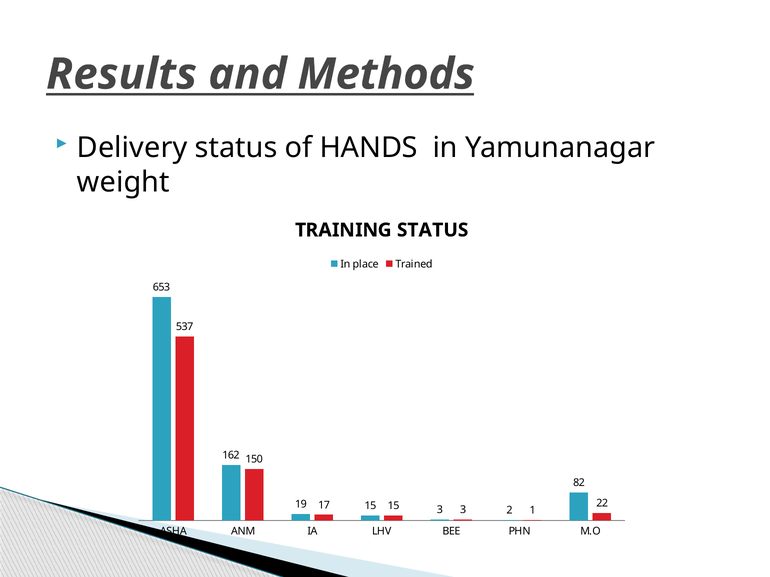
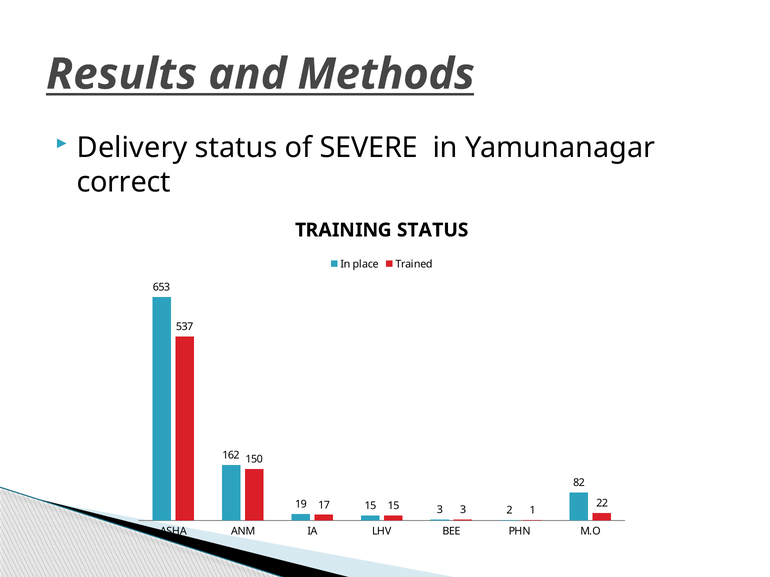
HANDS: HANDS -> SEVERE
weight: weight -> correct
